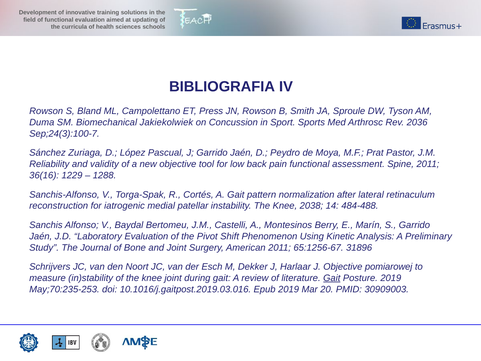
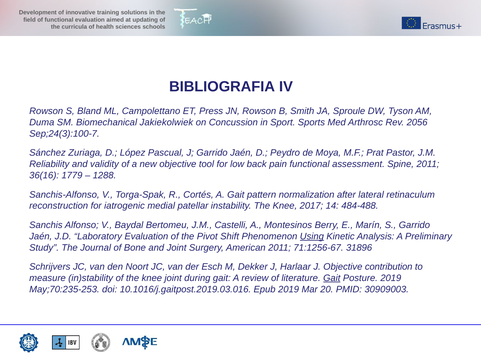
2036: 2036 -> 2056
1229: 1229 -> 1779
2038: 2038 -> 2017
Using underline: none -> present
65:1256-67: 65:1256-67 -> 71:1256-67
pomiarowej: pomiarowej -> contribution
